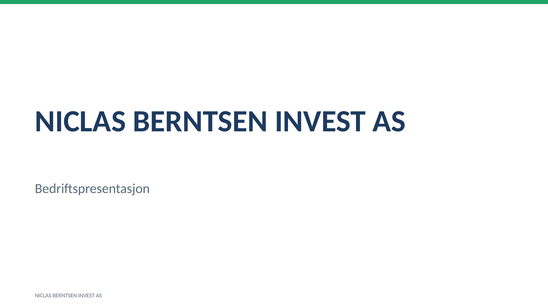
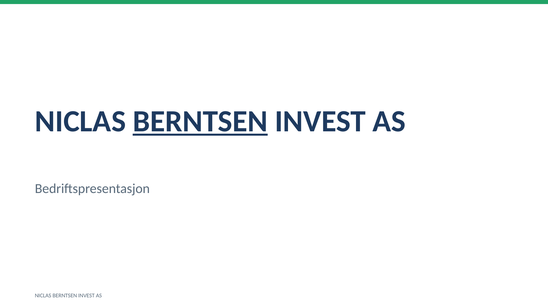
BERNTSEN at (200, 122) underline: none -> present
